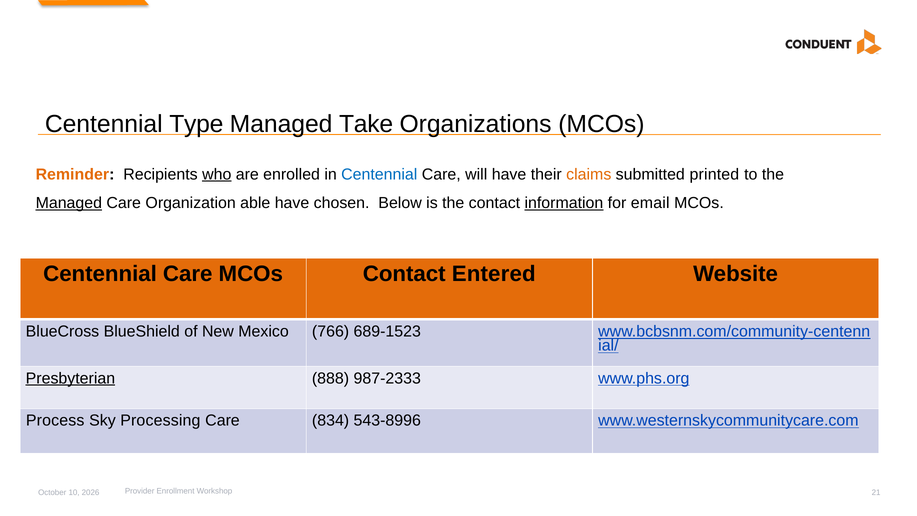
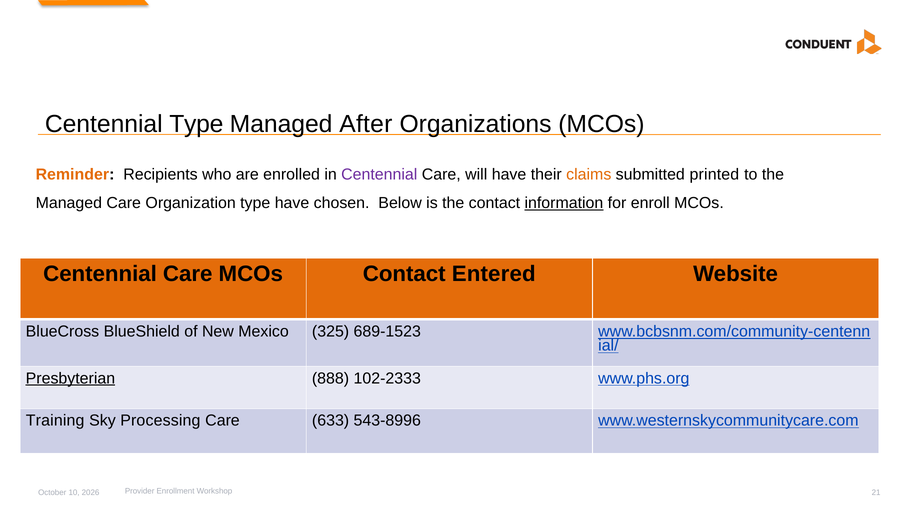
Take: Take -> After
who underline: present -> none
Centennial at (379, 174) colour: blue -> purple
Managed at (69, 203) underline: present -> none
Organization able: able -> type
email: email -> enroll
766: 766 -> 325
987-2333: 987-2333 -> 102-2333
Process: Process -> Training
834: 834 -> 633
